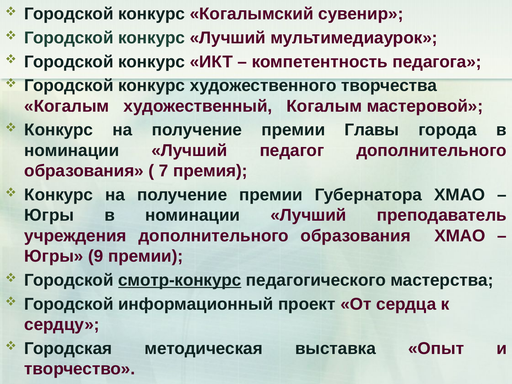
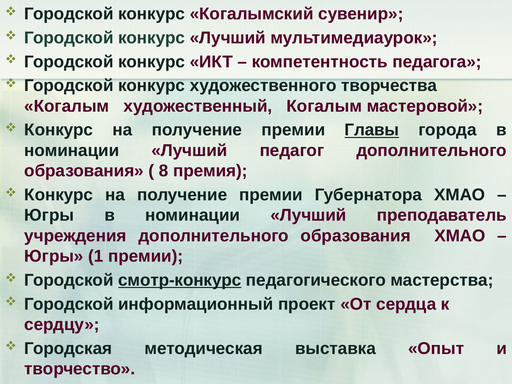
Главы underline: none -> present
7: 7 -> 8
9: 9 -> 1
